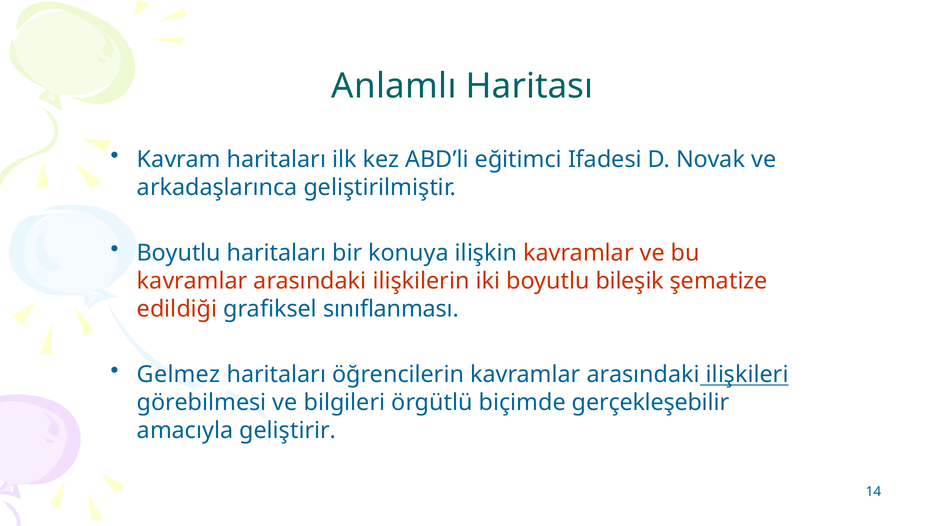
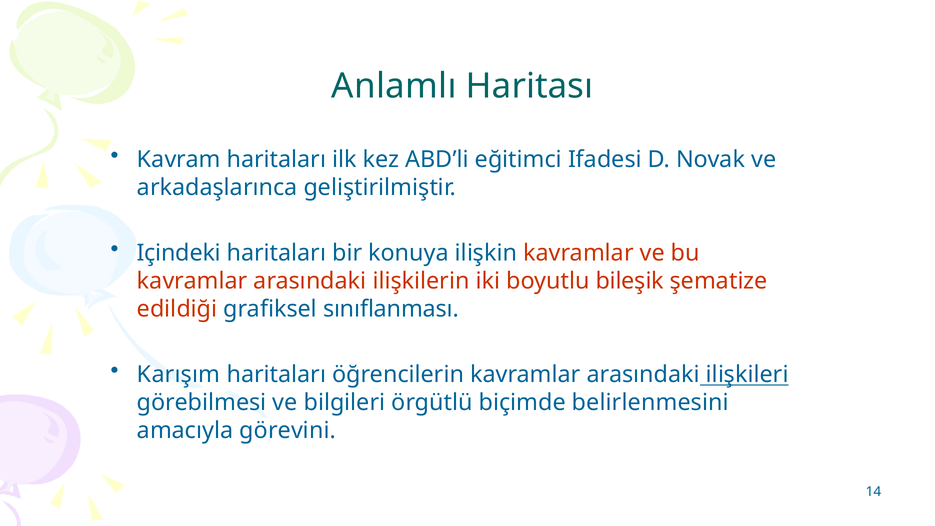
Boyutlu at (179, 253): Boyutlu -> Içindeki
Gelmez: Gelmez -> Karışım
gerçekleşebilir: gerçekleşebilir -> belirlenmesini
geliştirir: geliştirir -> görevini
